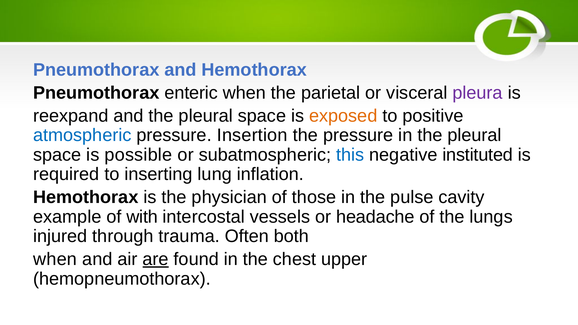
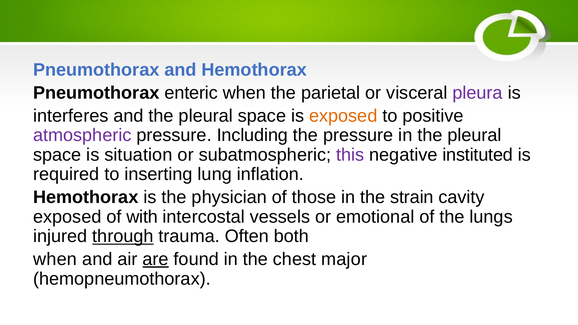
reexpand: reexpand -> interferes
atmospheric colour: blue -> purple
Insertion: Insertion -> Including
possible: possible -> situation
this colour: blue -> purple
pulse: pulse -> strain
example at (67, 217): example -> exposed
headache: headache -> emotional
through underline: none -> present
upper: upper -> major
